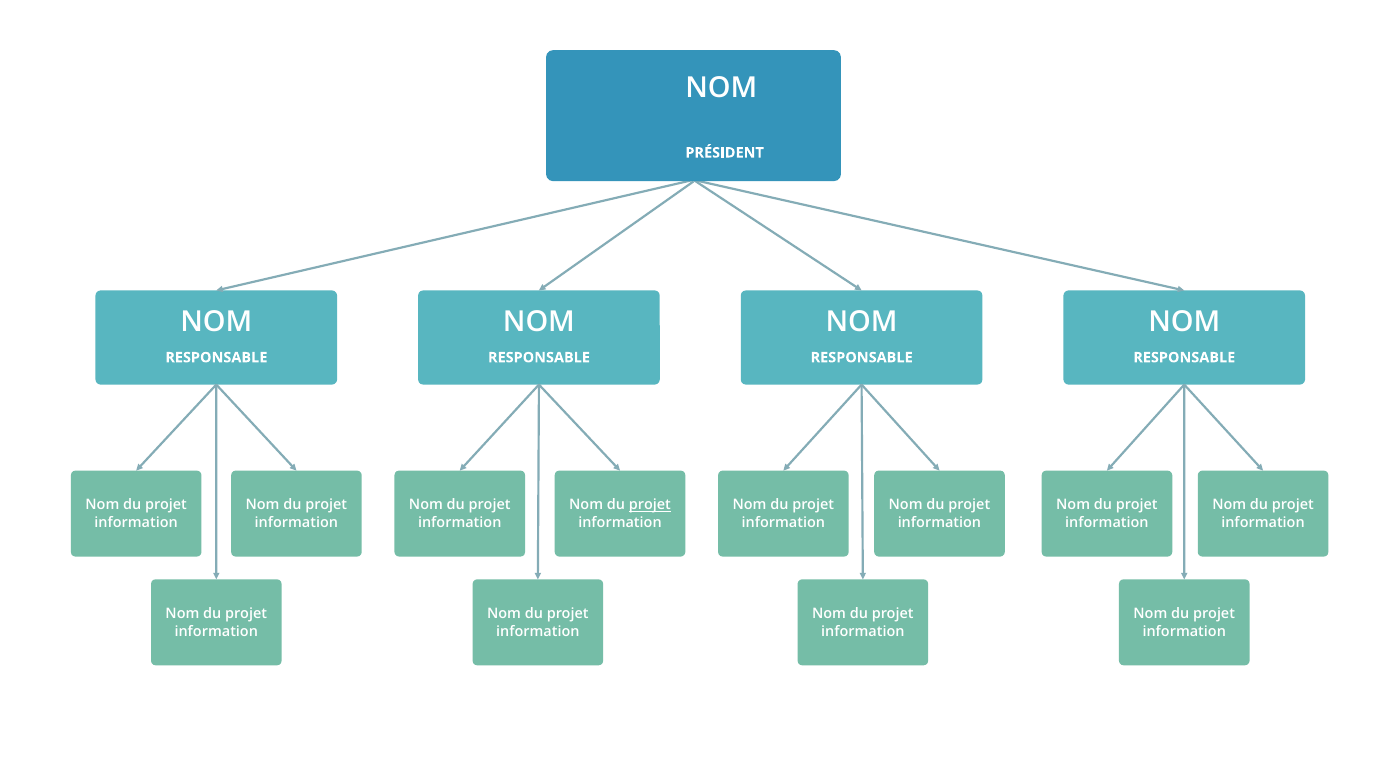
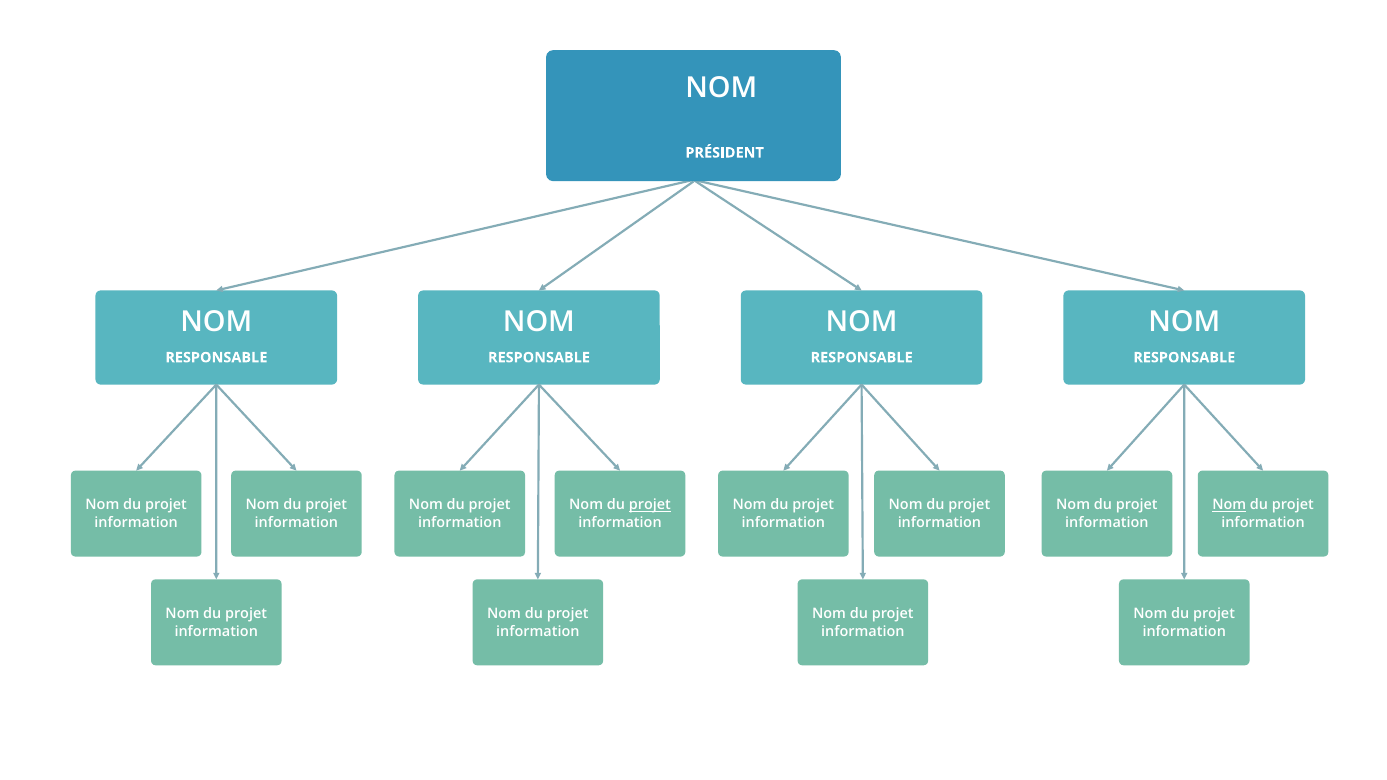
Nom at (1229, 505) underline: none -> present
